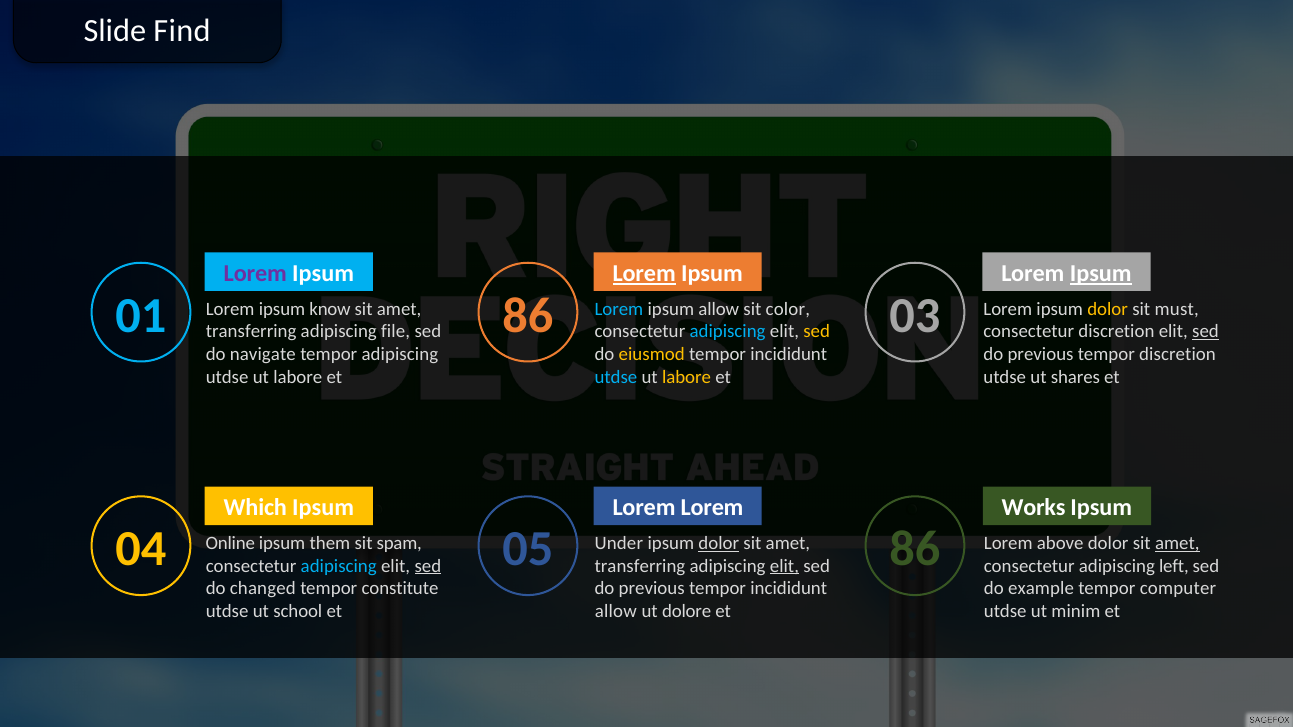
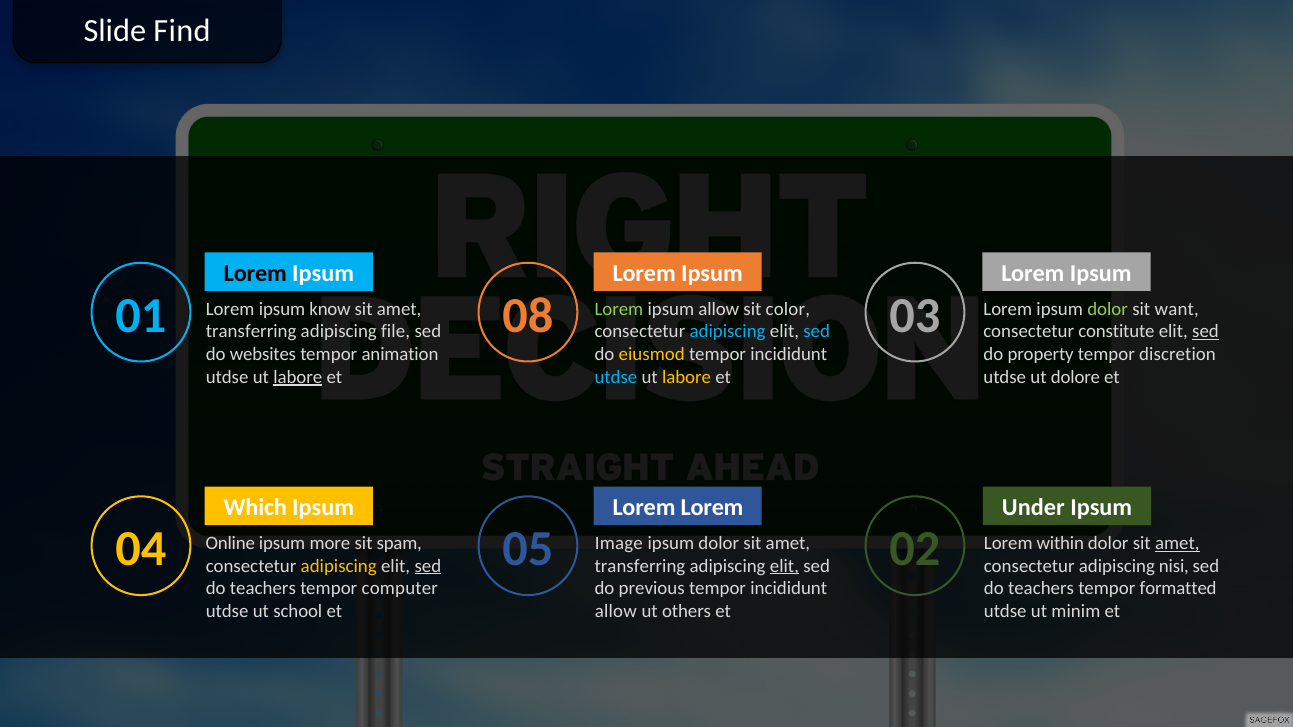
Lorem at (255, 274) colour: purple -> black
Lorem at (644, 274) underline: present -> none
Ipsum at (1101, 274) underline: present -> none
01 86: 86 -> 08
Lorem at (619, 309) colour: light blue -> light green
dolor at (1108, 309) colour: yellow -> light green
must: must -> want
sed at (817, 332) colour: yellow -> light blue
consectetur discretion: discretion -> constitute
navigate: navigate -> websites
tempor adipiscing: adipiscing -> animation
previous at (1041, 354): previous -> property
labore at (298, 377) underline: none -> present
shares: shares -> dolore
Works: Works -> Under
05 86: 86 -> 02
them: them -> more
Under: Under -> Image
dolor at (719, 543) underline: present -> none
above: above -> within
adipiscing at (339, 566) colour: light blue -> yellow
left: left -> nisi
changed at (263, 589): changed -> teachers
constitute: constitute -> computer
example at (1041, 589): example -> teachers
computer: computer -> formatted
dolore: dolore -> others
